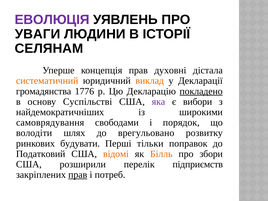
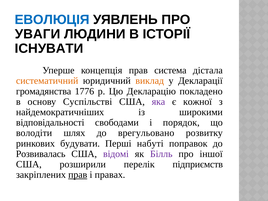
ЕВОЛЮЦІЯ colour: purple -> blue
СЕЛЯНАМ: СЕЛЯНАМ -> ІСНУВАТИ
духовні: духовні -> система
покладено underline: present -> none
вибори: вибори -> кожної
самоврядування: самоврядування -> відповідальності
тільки: тільки -> набуті
Податковий: Податковий -> Розвивалась
відомі colour: orange -> purple
Білль colour: orange -> purple
збори: збори -> іншої
потреб: потреб -> правах
